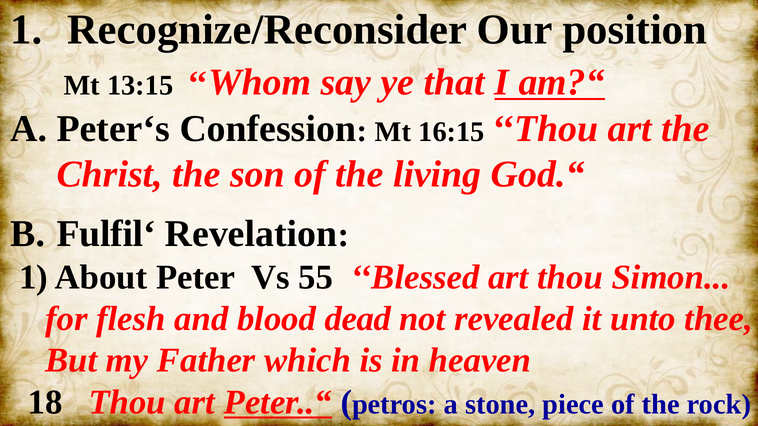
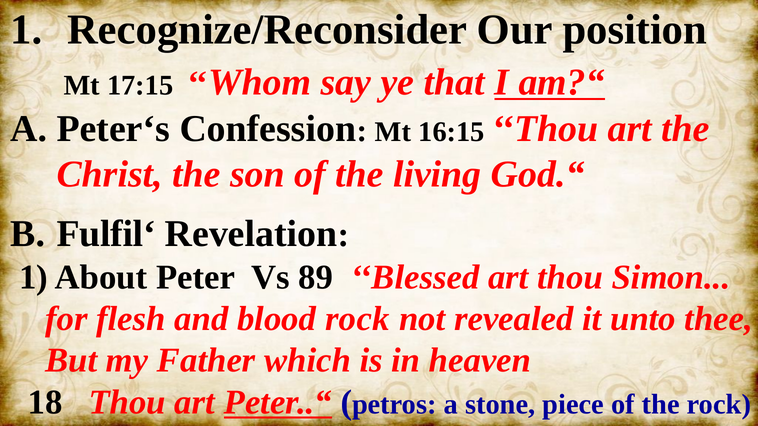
13:15: 13:15 -> 17:15
55: 55 -> 89
blood dead: dead -> rock
